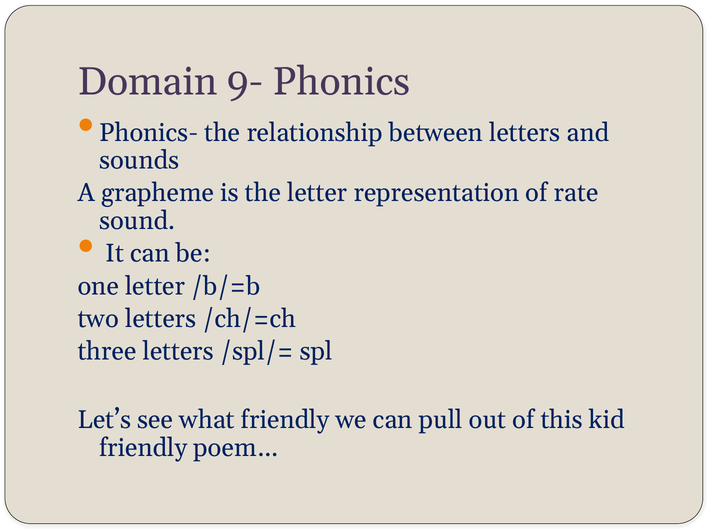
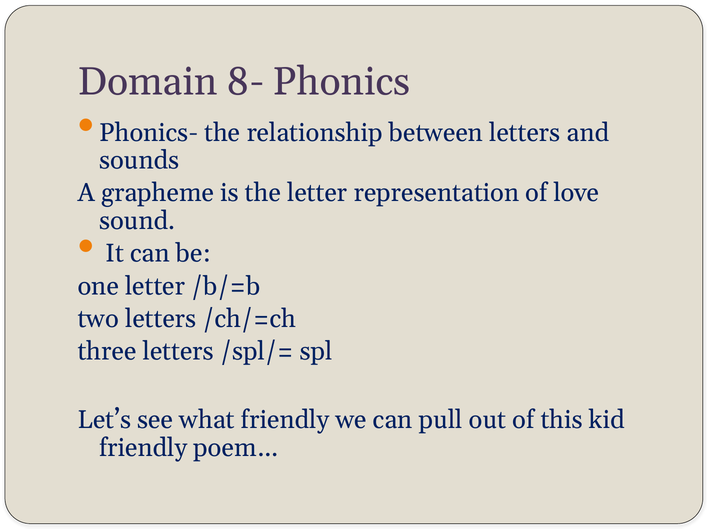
9-: 9- -> 8-
rate: rate -> love
